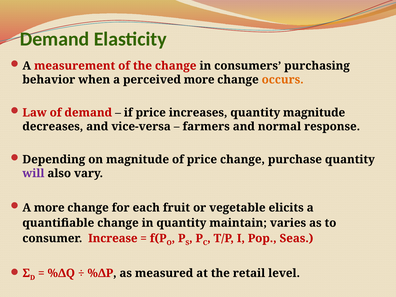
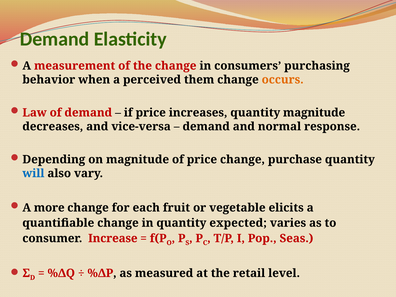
perceived more: more -> them
farmers at (206, 126): farmers -> demand
will colour: purple -> blue
maintain: maintain -> expected
